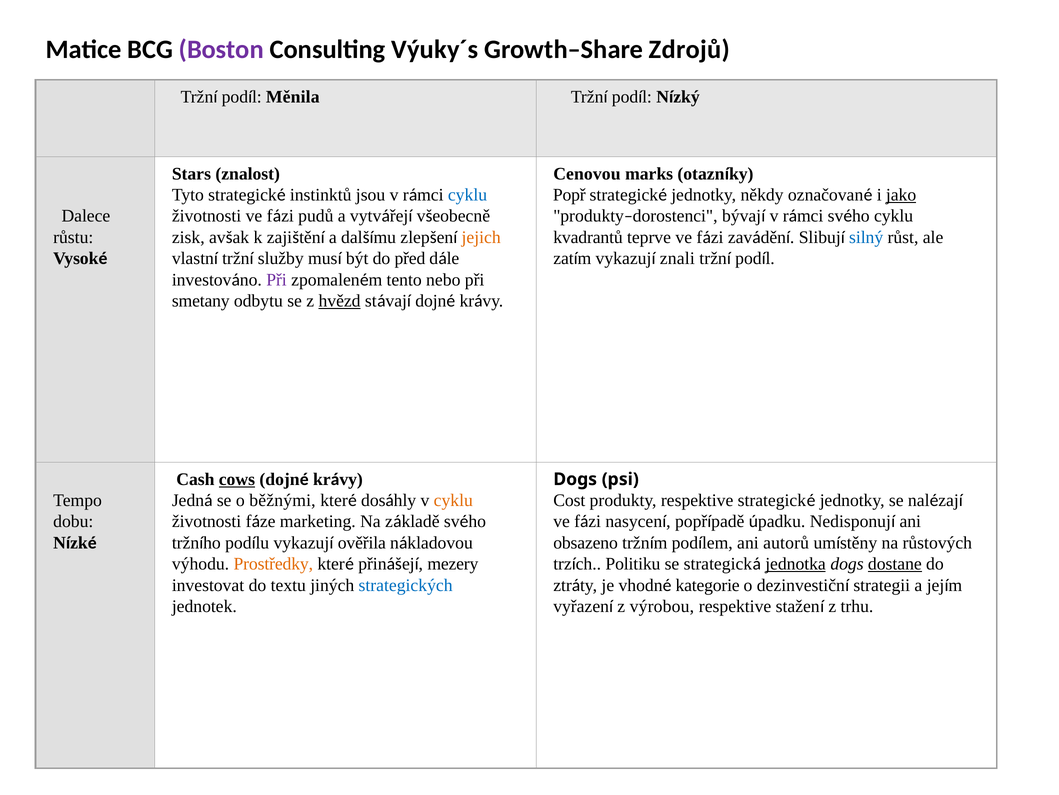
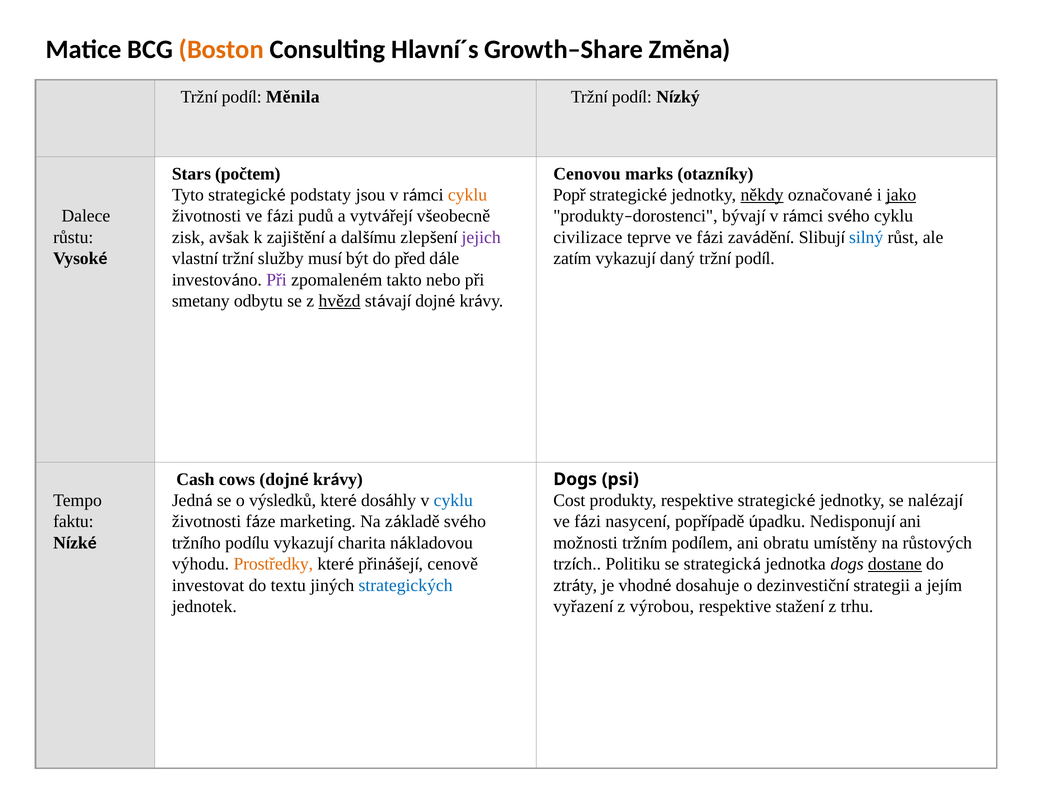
Boston colour: purple -> orange
Výuky´s: Výuky´s -> Hlavní´s
Zdrojů: Zdrojů -> Změna
znalost: znalost -> počtem
instinktů: instinktů -> podstaty
cyklu at (468, 195) colour: blue -> orange
někdy underline: none -> present
jejich colour: orange -> purple
kvadrantů: kvadrantů -> civilizace
znali: znali -> daný
tento: tento -> takto
cows underline: present -> none
běžnými: běžnými -> výsledků
cyklu at (453, 500) colour: orange -> blue
dobu: dobu -> faktu
ověřila: ověřila -> charita
obsazeno: obsazeno -> možnosti
autorů: autorů -> obratu
mezery: mezery -> cenově
jednotka underline: present -> none
kategorie: kategorie -> dosahuje
